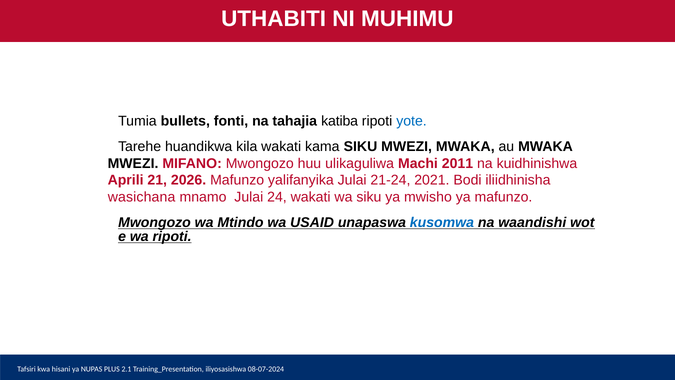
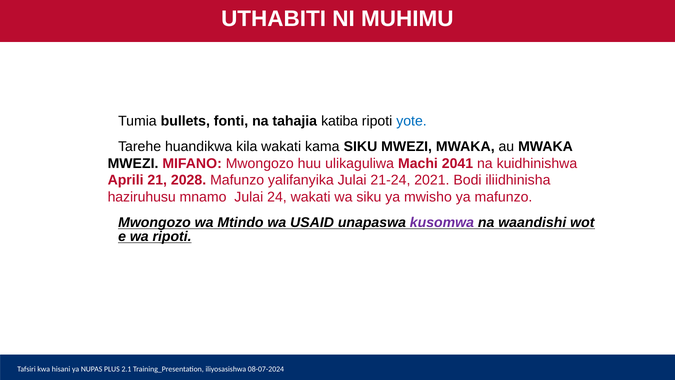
2011: 2011 -> 2041
2026: 2026 -> 2028
wasichana: wasichana -> haziruhusu
kusomwa colour: blue -> purple
